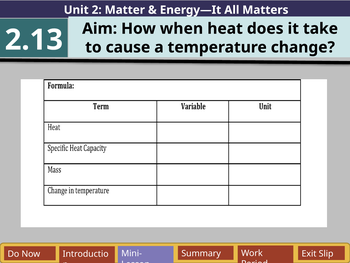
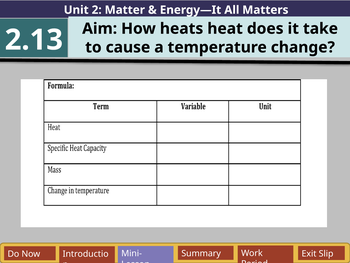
when: when -> heats
